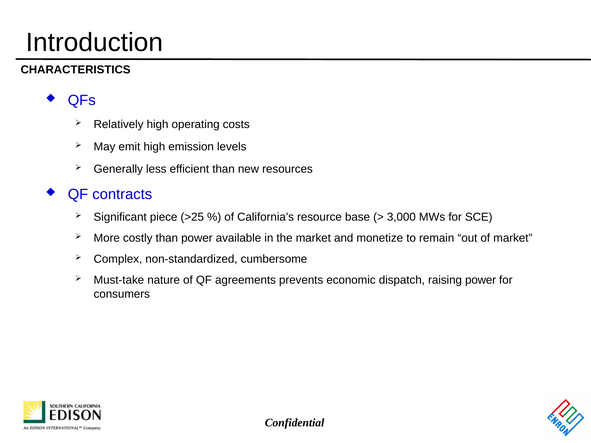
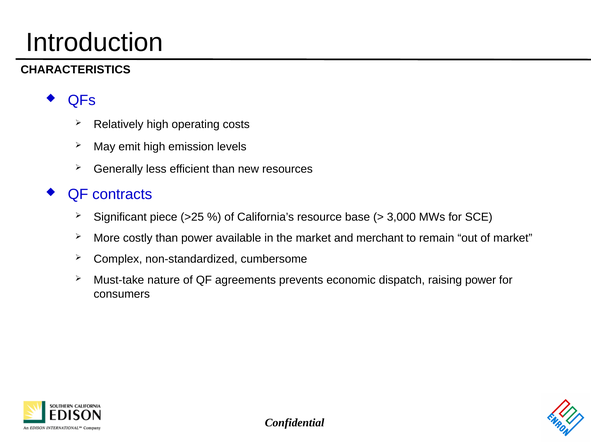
monetize: monetize -> merchant
